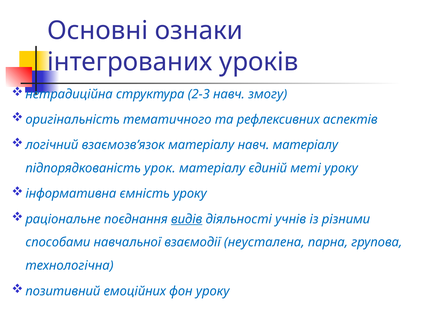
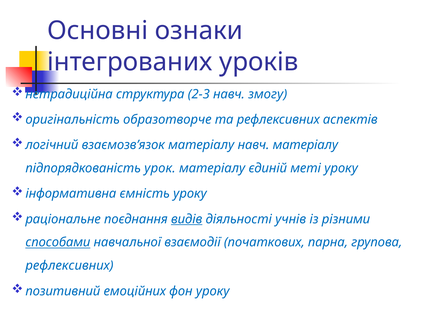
тематичного: тематичного -> образотворче
способами underline: none -> present
неусталена: неусталена -> початкових
технологічна at (69, 266): технологічна -> рефлексивних
